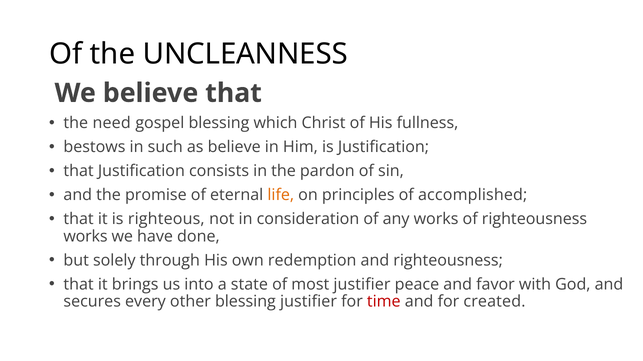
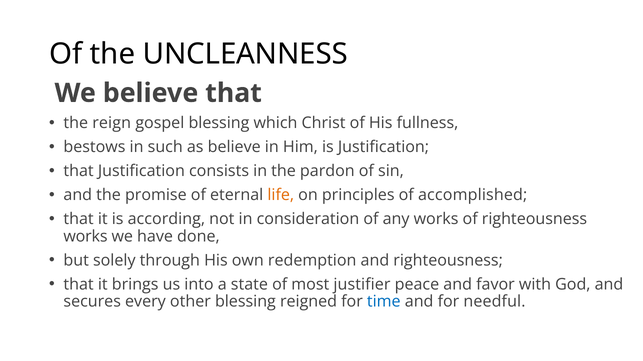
need: need -> reign
righteous: righteous -> according
blessing justifier: justifier -> reigned
time colour: red -> blue
created: created -> needful
